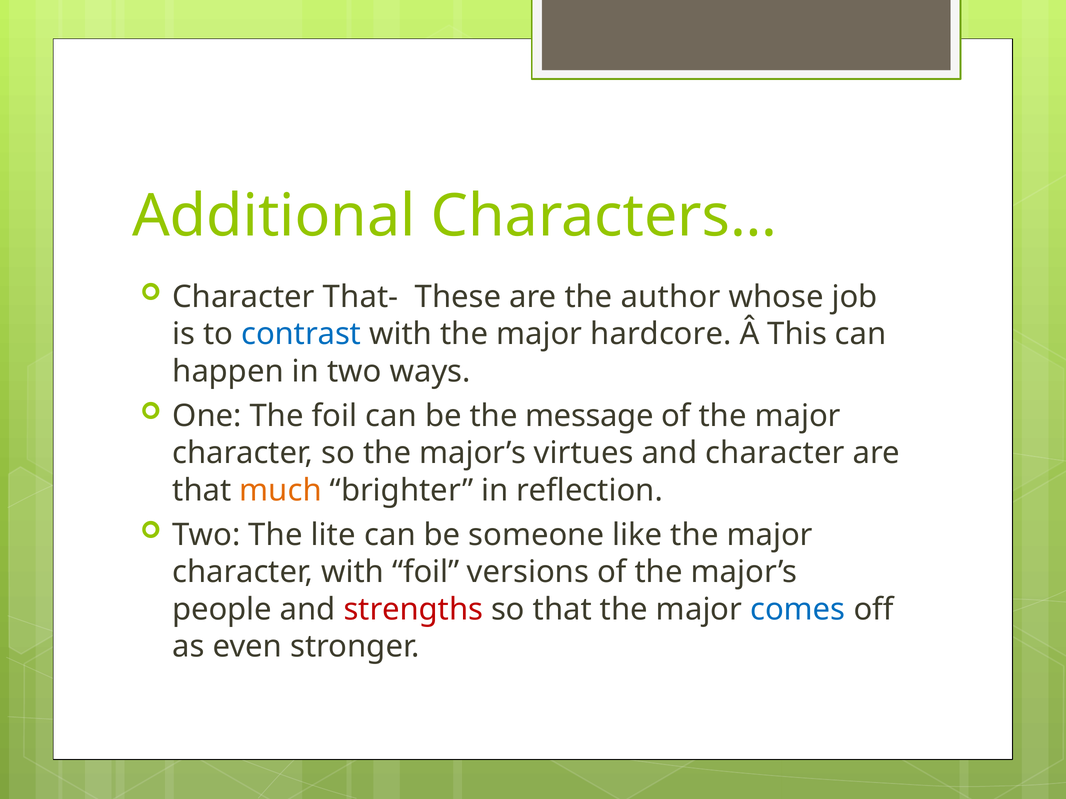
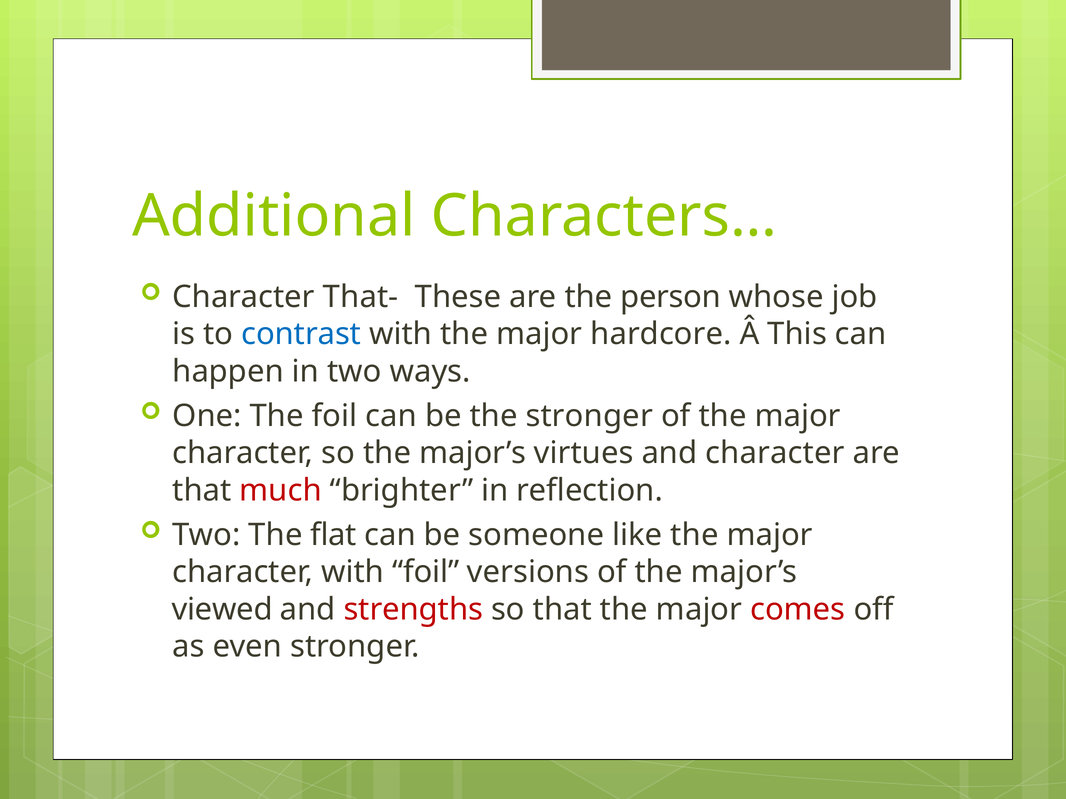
author: author -> person
the message: message -> stronger
much colour: orange -> red
lite: lite -> flat
people: people -> viewed
comes colour: blue -> red
